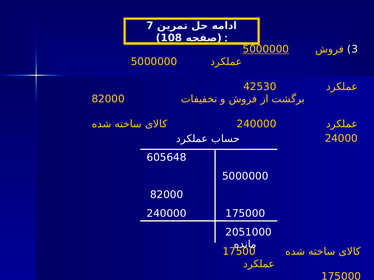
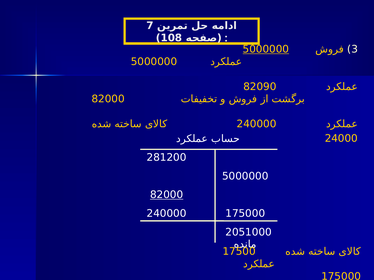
42530: 42530 -> 82090
605648: 605648 -> 281200
82000 at (167, 195) underline: none -> present
